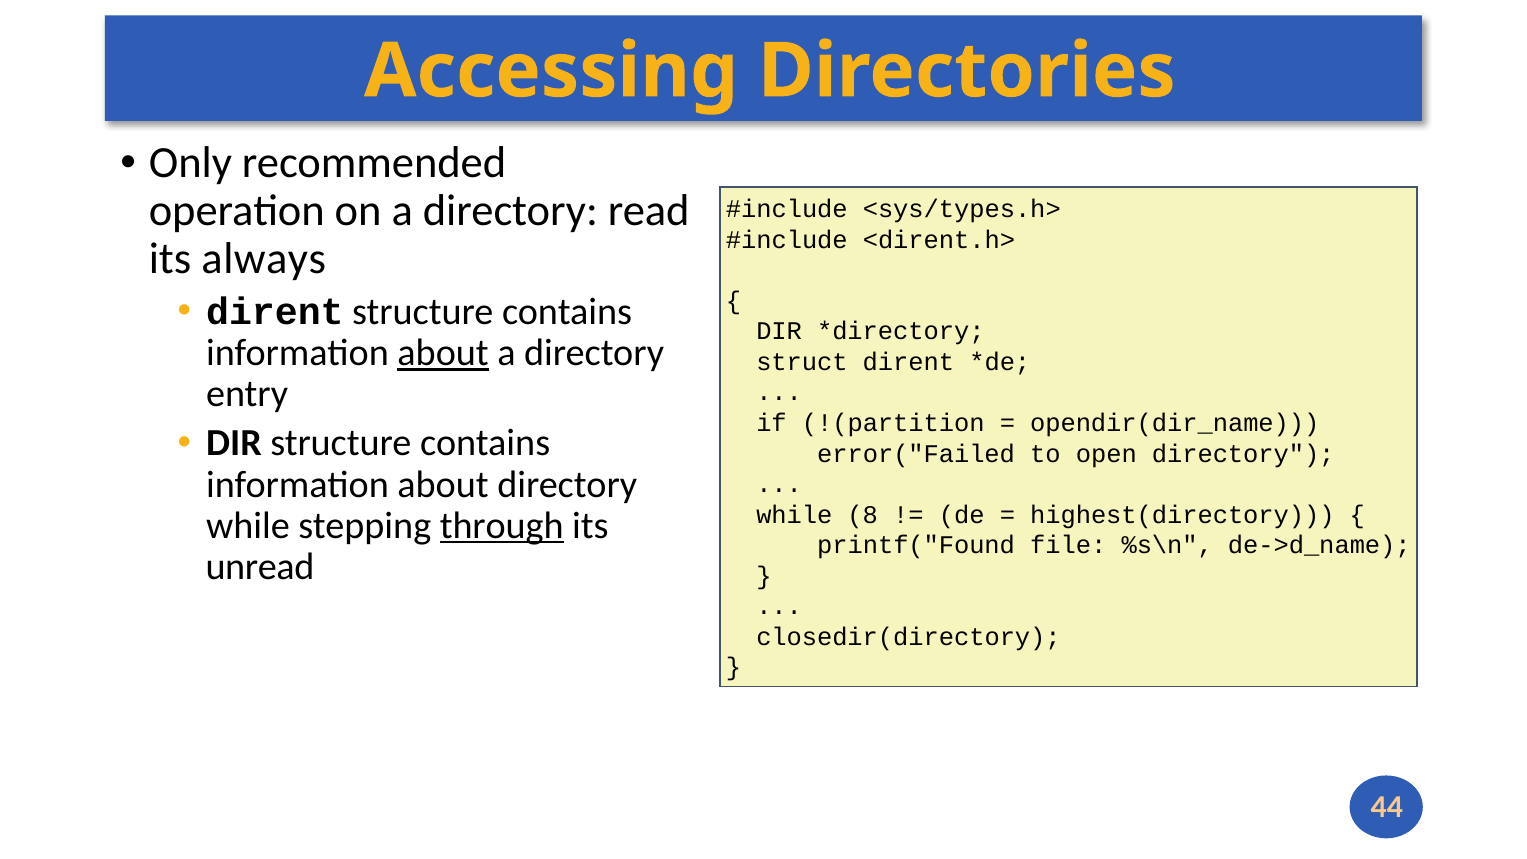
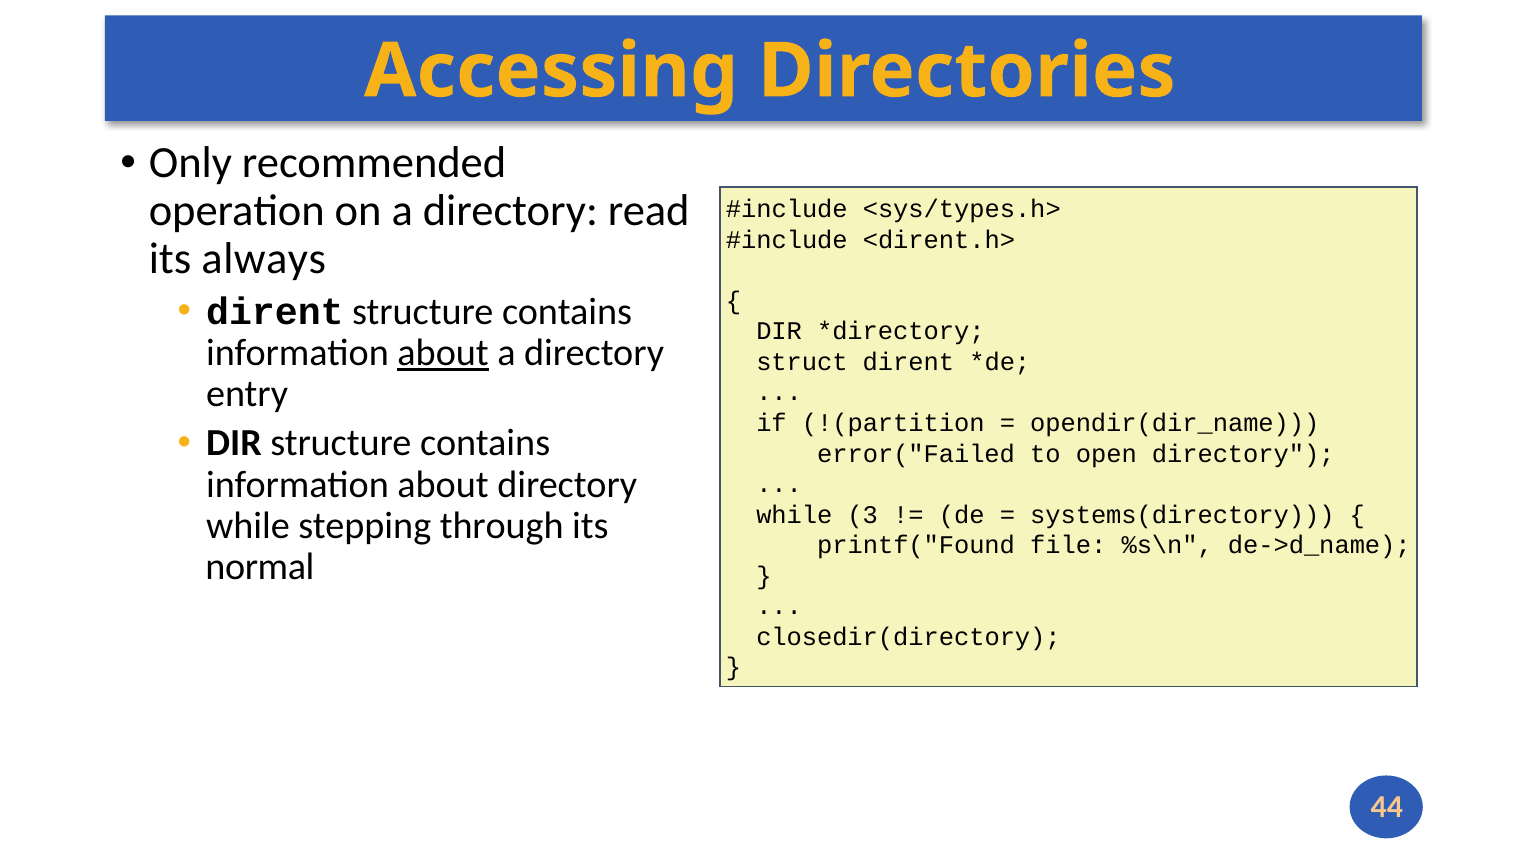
8: 8 -> 3
highest(directory: highest(directory -> systems(directory
through underline: present -> none
unread: unread -> normal
